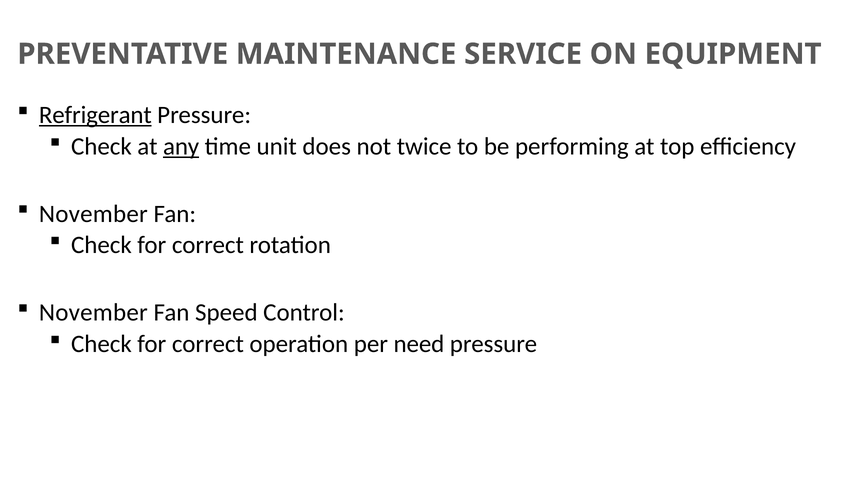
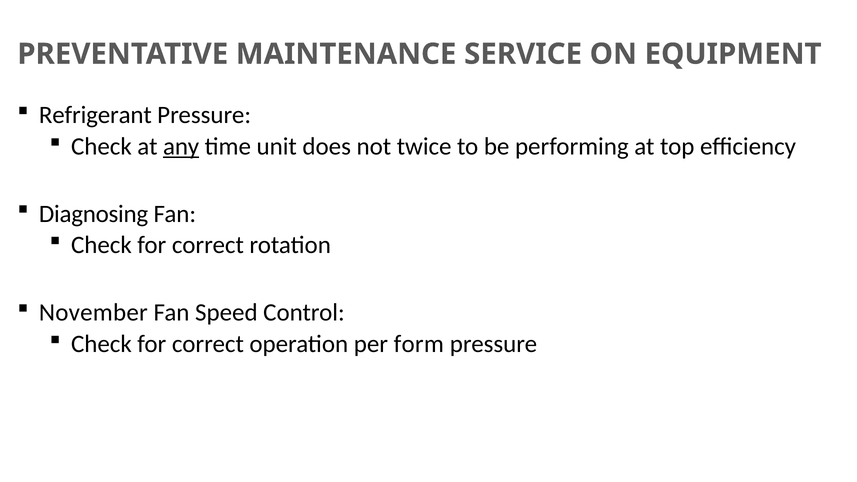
Refrigerant underline: present -> none
November at (93, 214): November -> Diagnosing
need: need -> form
